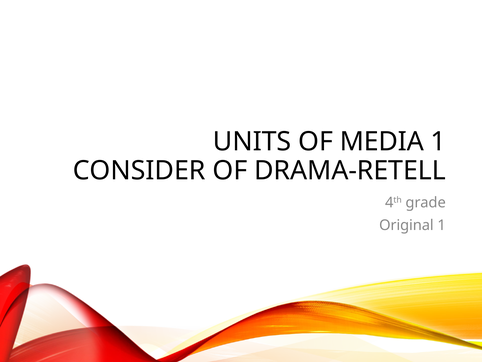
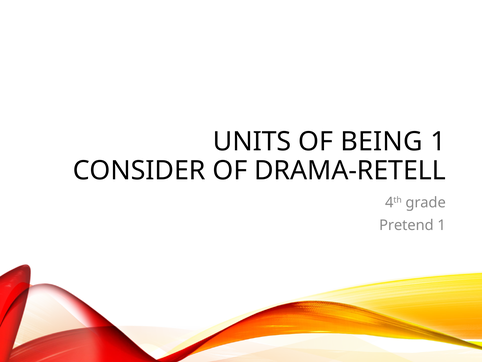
MEDIA: MEDIA -> BEING
Original: Original -> Pretend
